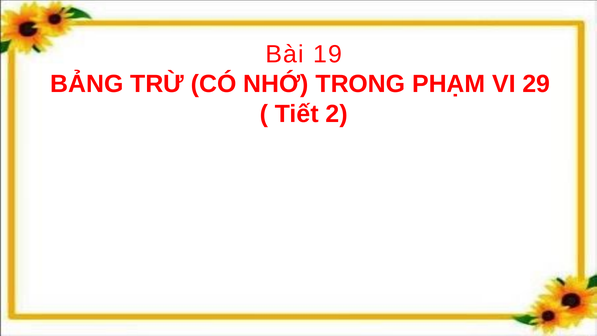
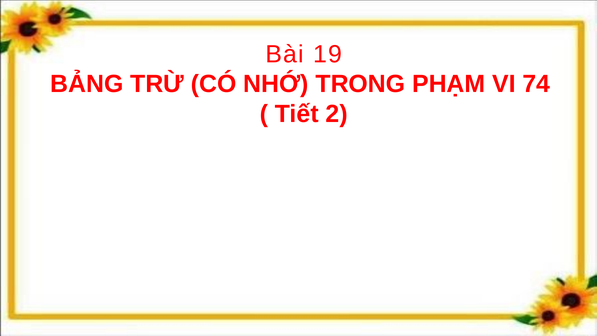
29: 29 -> 74
